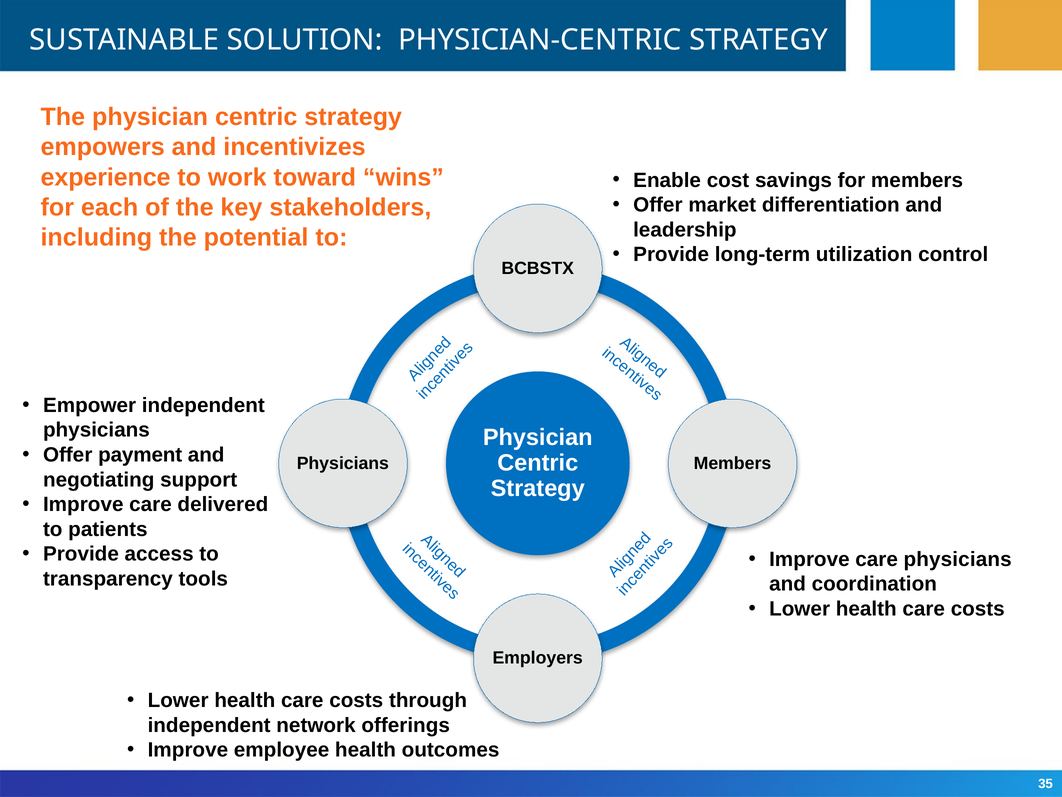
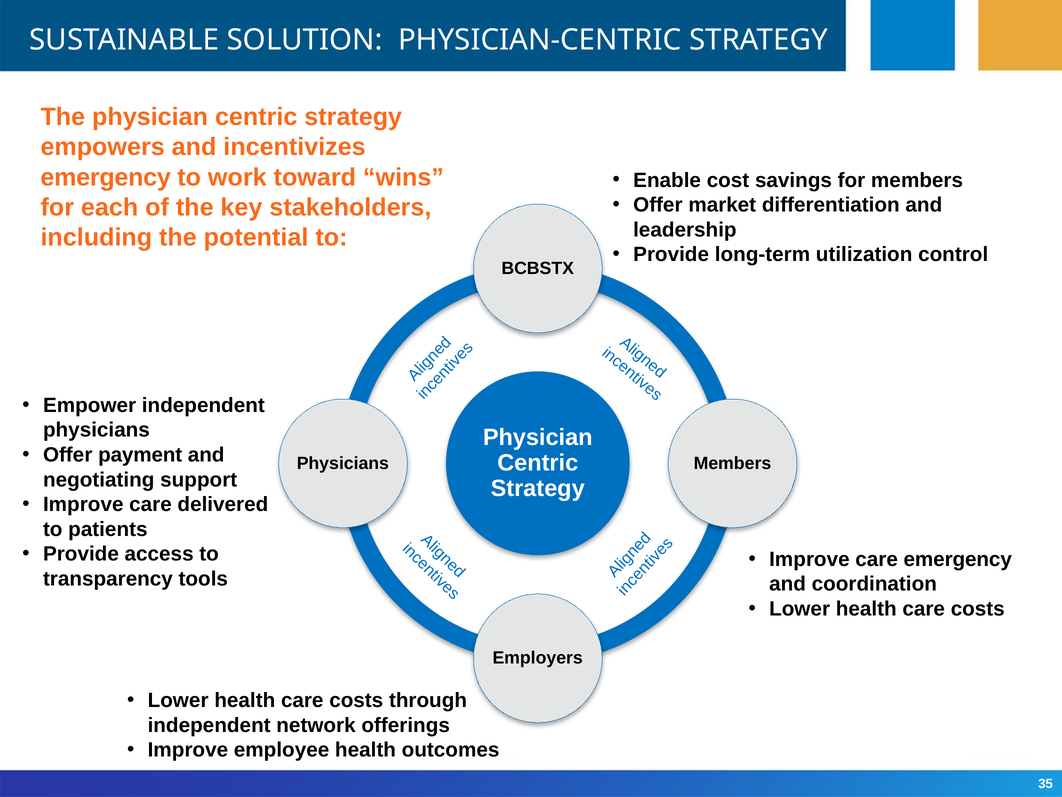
experience at (106, 177): experience -> emergency
care physicians: physicians -> emergency
